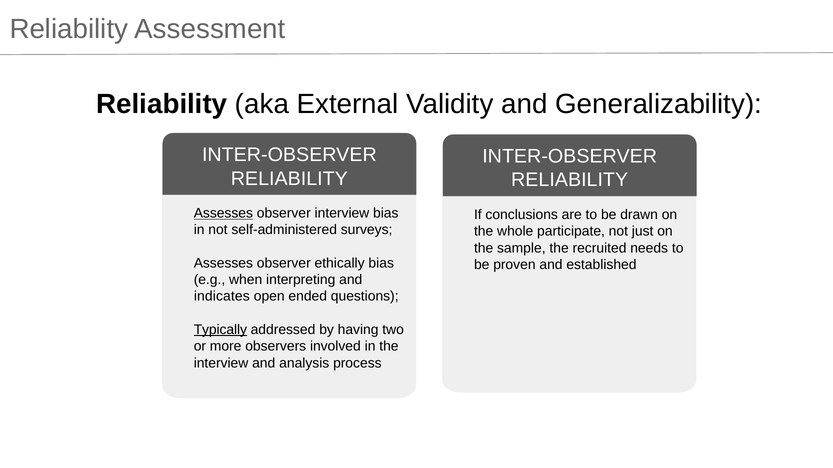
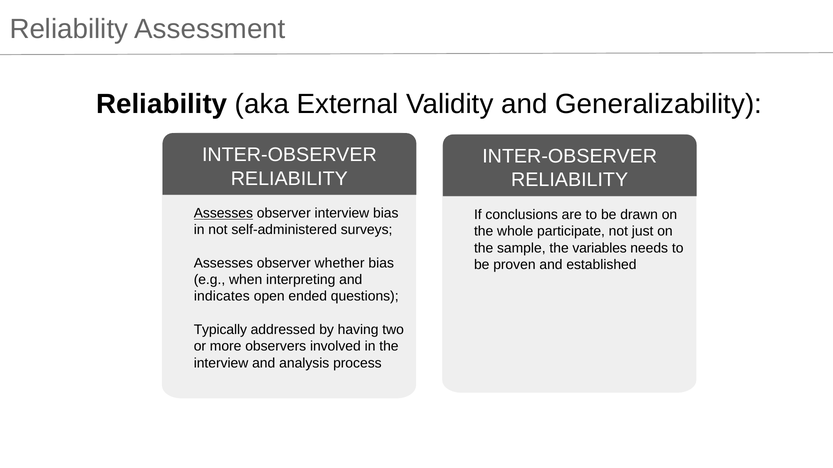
recruited: recruited -> variables
ethically: ethically -> whether
Typically underline: present -> none
